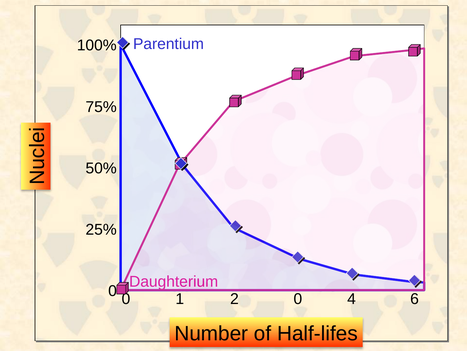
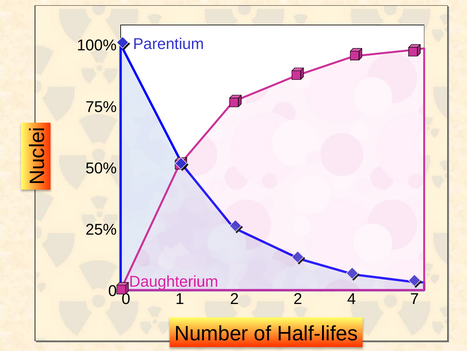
2 0: 0 -> 2
6: 6 -> 7
